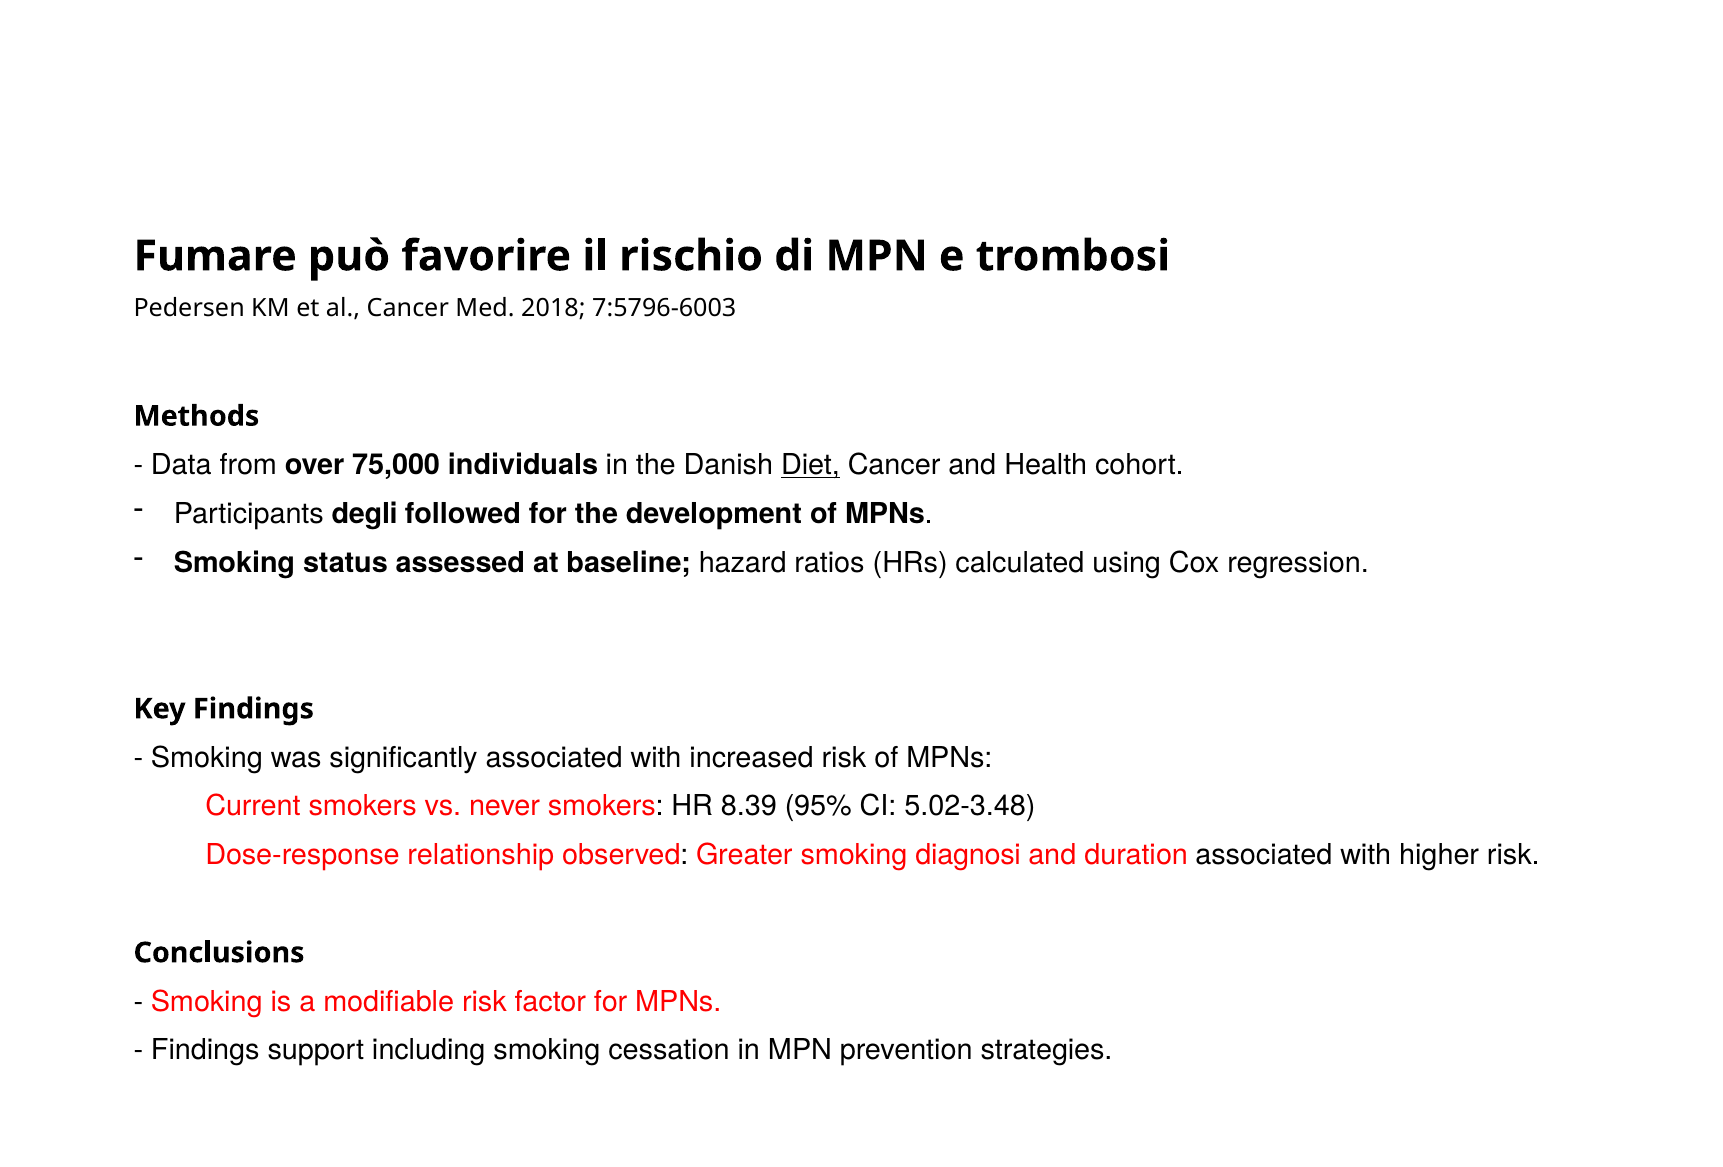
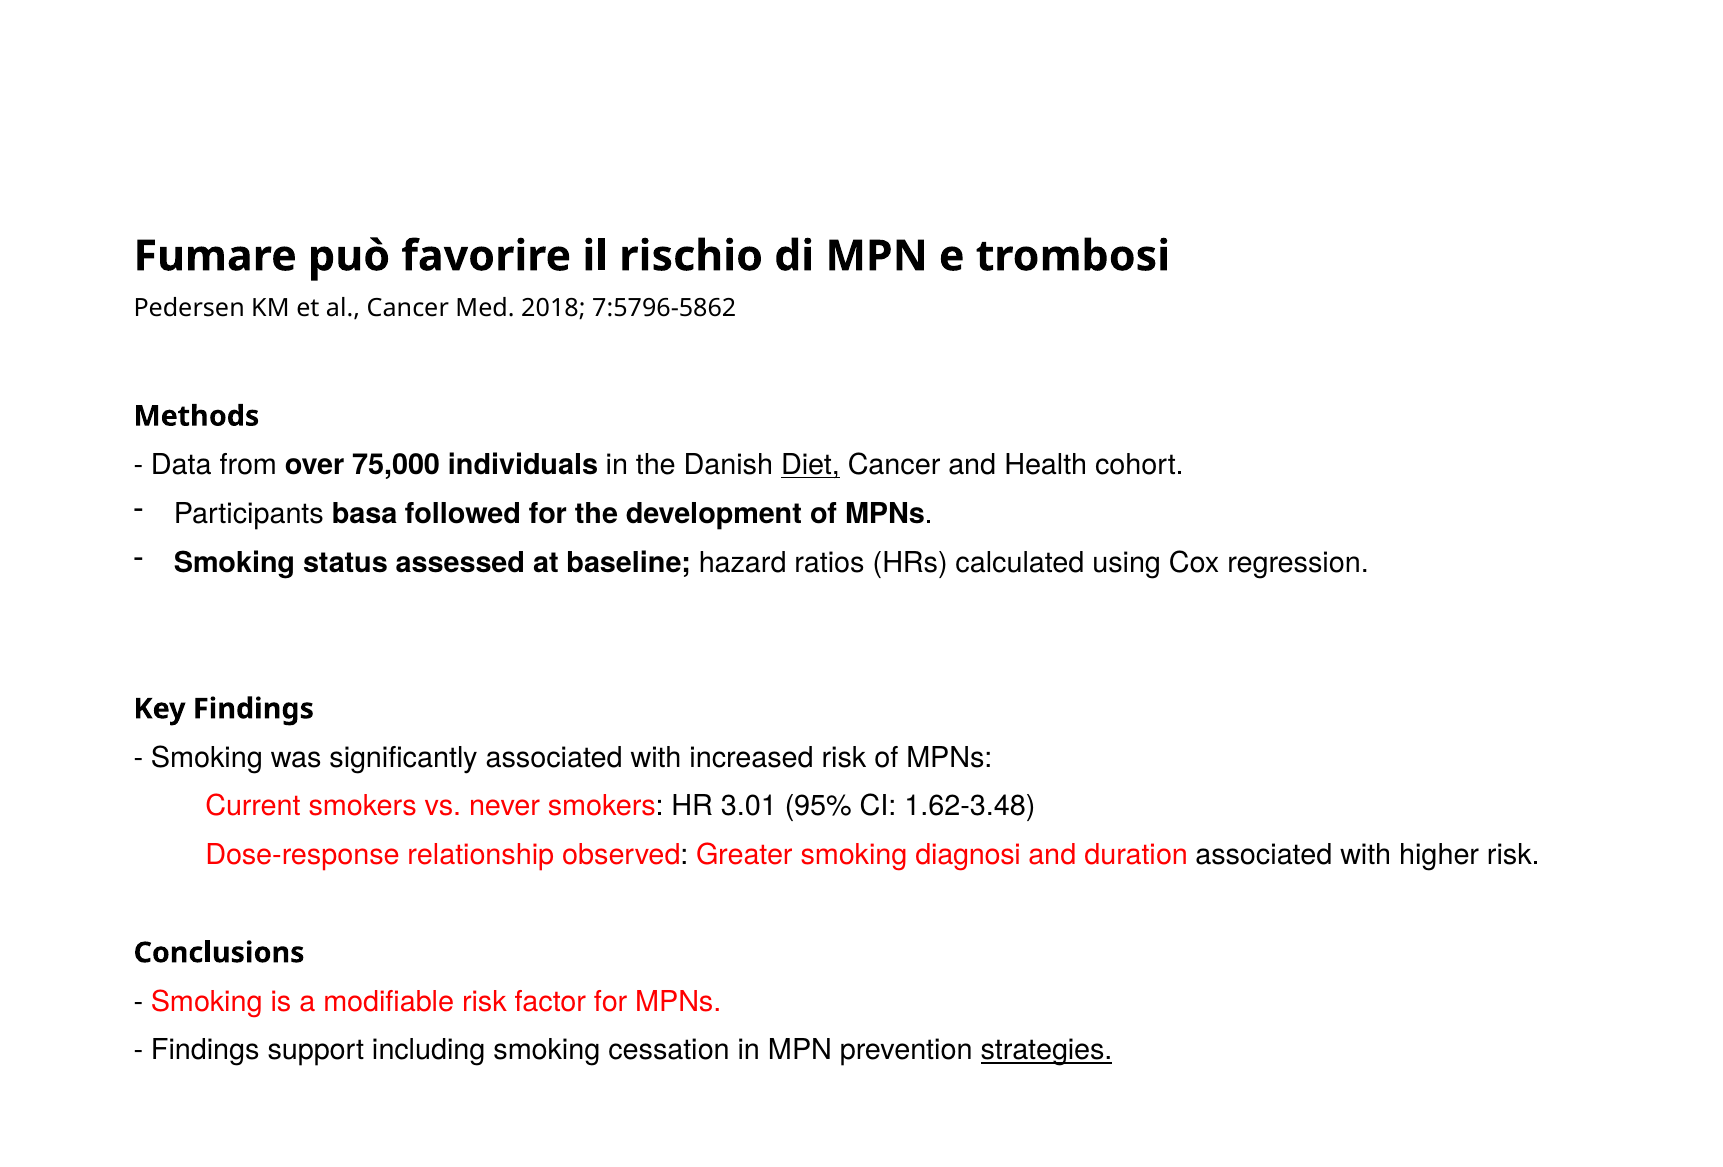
7:5796-6003: 7:5796-6003 -> 7:5796-5862
degli: degli -> basa
8.39: 8.39 -> 3.01
5.02-3.48: 5.02-3.48 -> 1.62-3.48
strategies underline: none -> present
